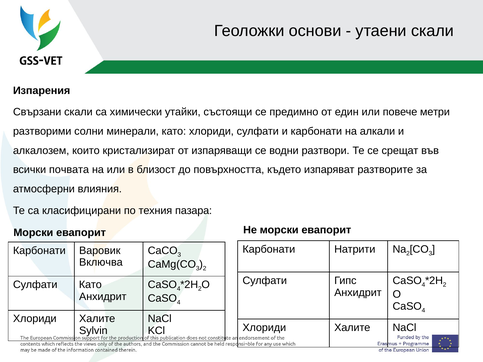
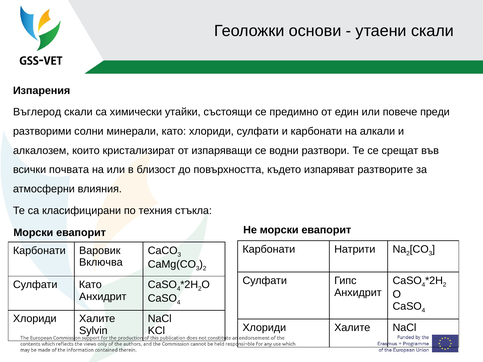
Свързани: Свързани -> Въглерод
метри: метри -> преди
пазара: пазара -> стъкла
